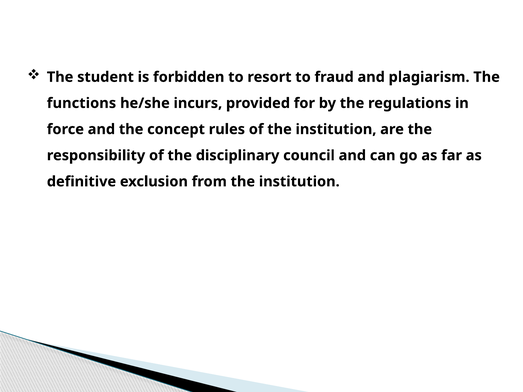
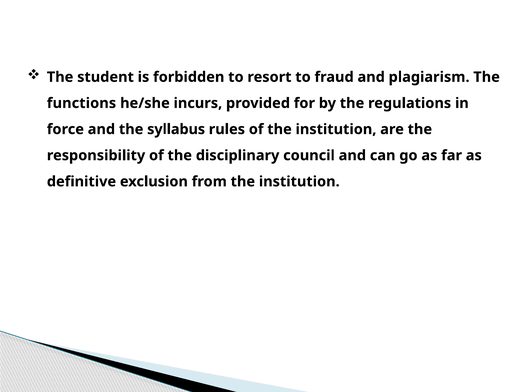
concept: concept -> syllabus
